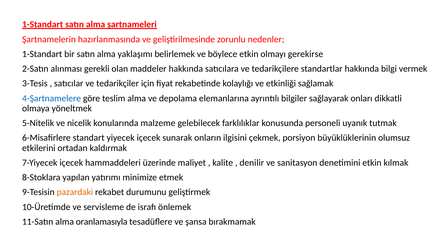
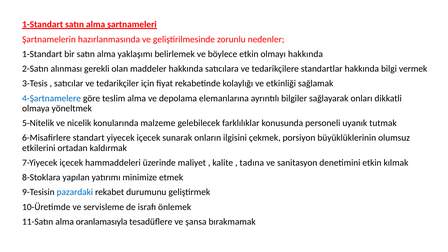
olmayı gerekirse: gerekirse -> hakkında
denilir: denilir -> tadına
pazardaki colour: orange -> blue
